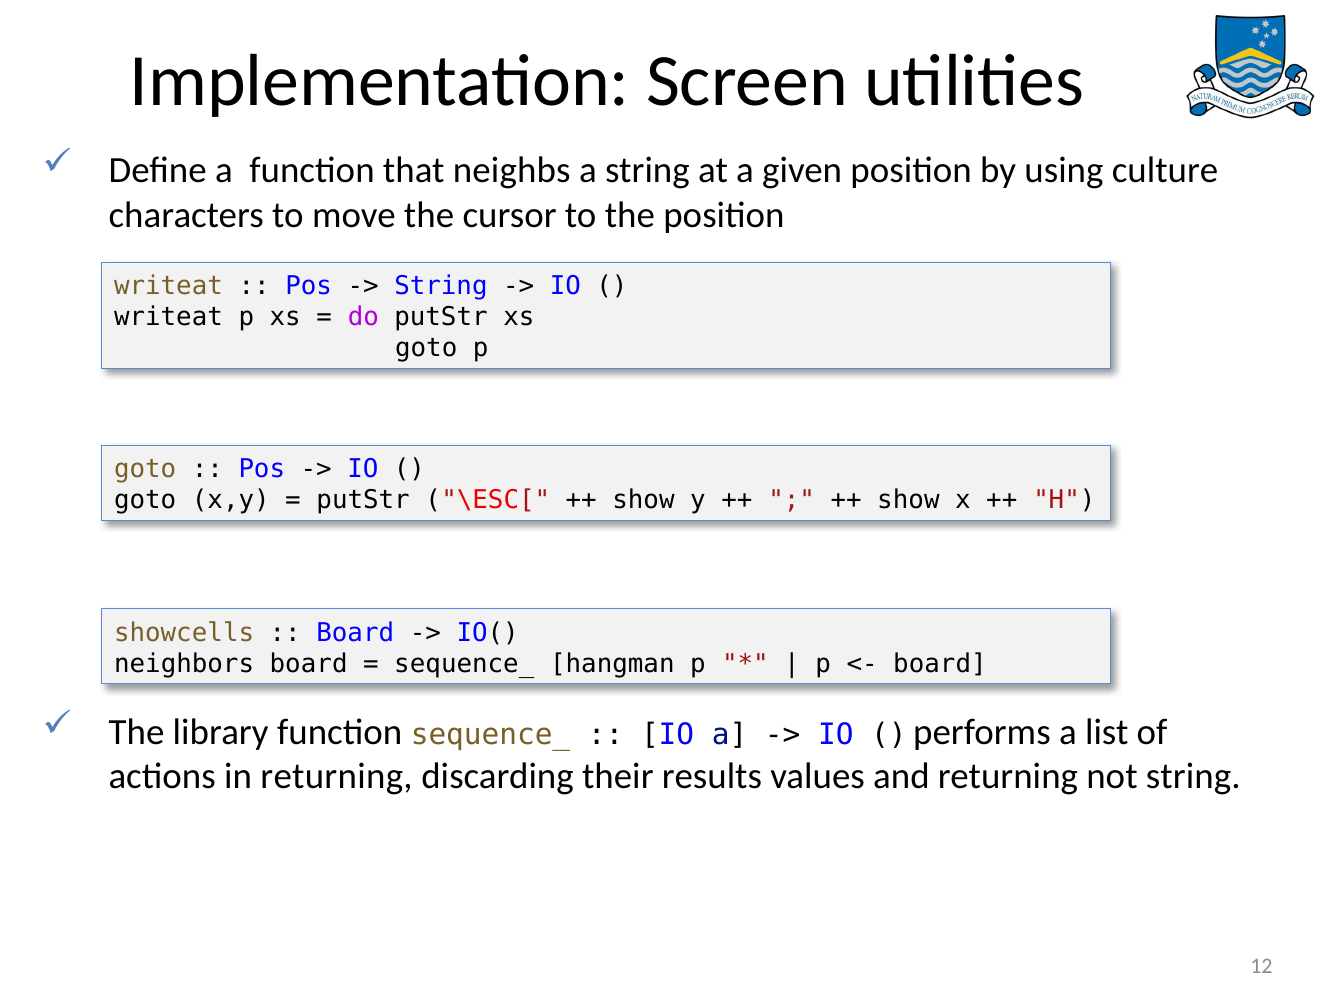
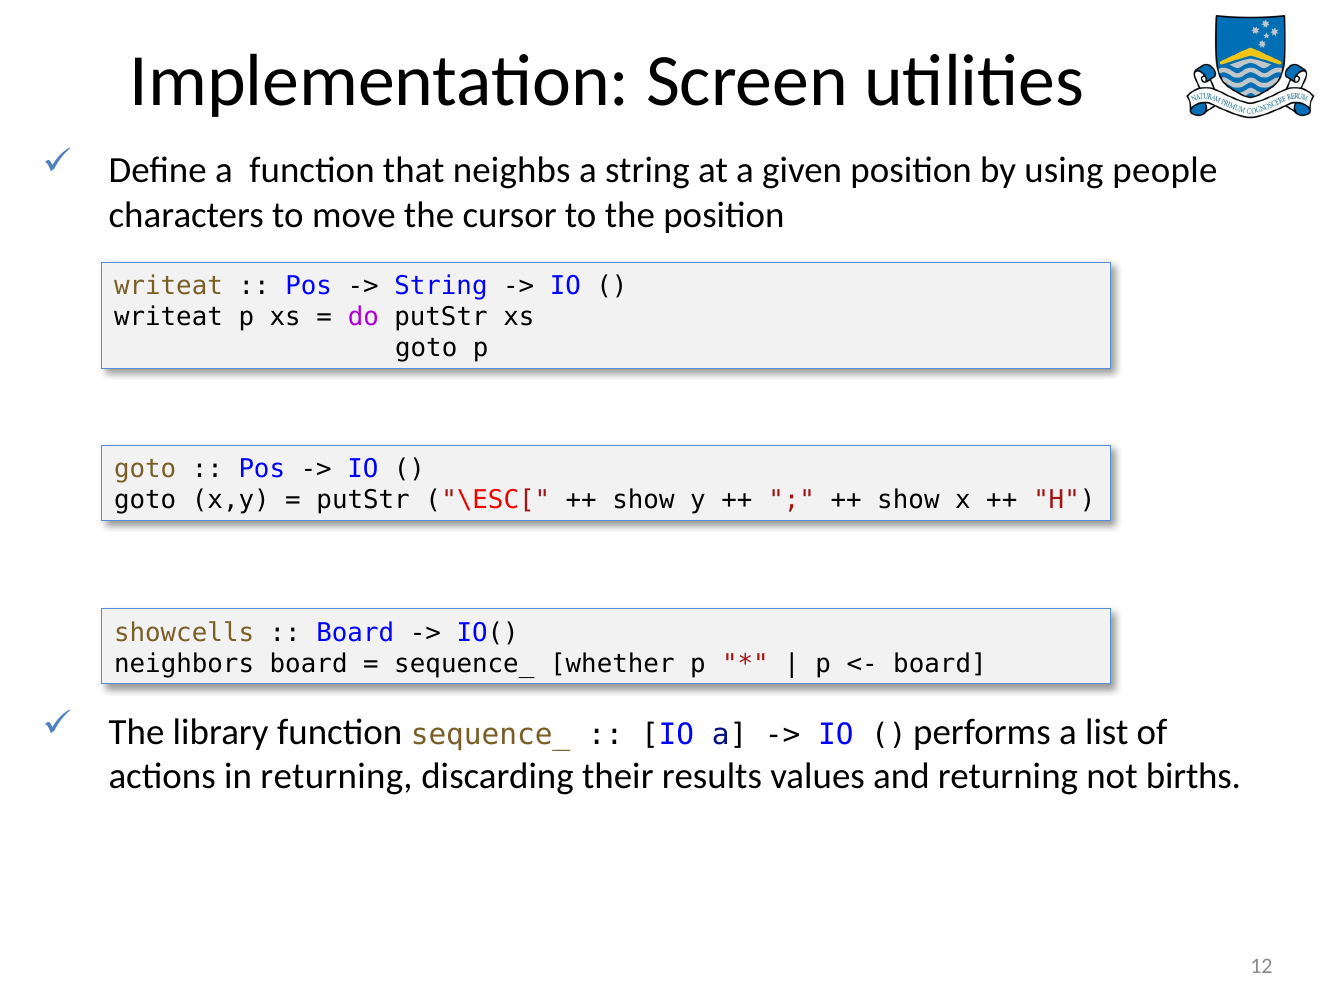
culture: culture -> people
hangman: hangman -> whether
not string: string -> births
